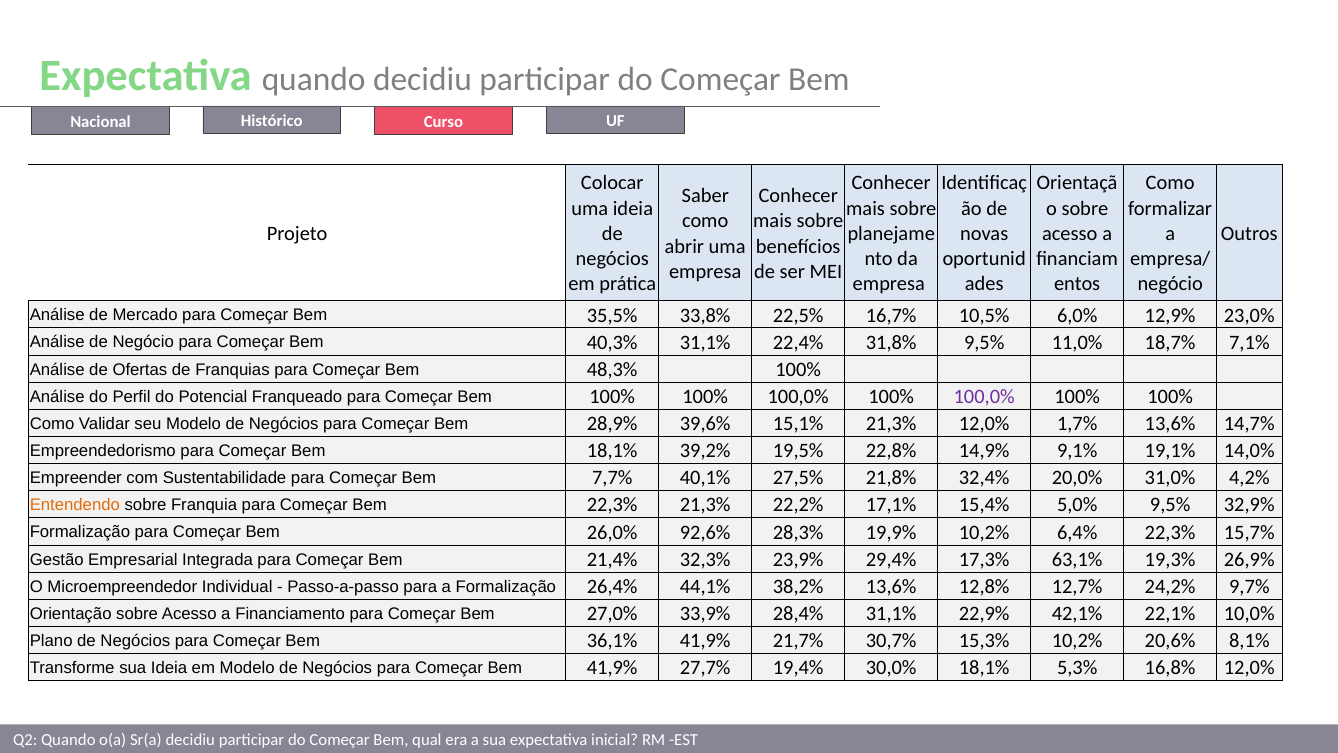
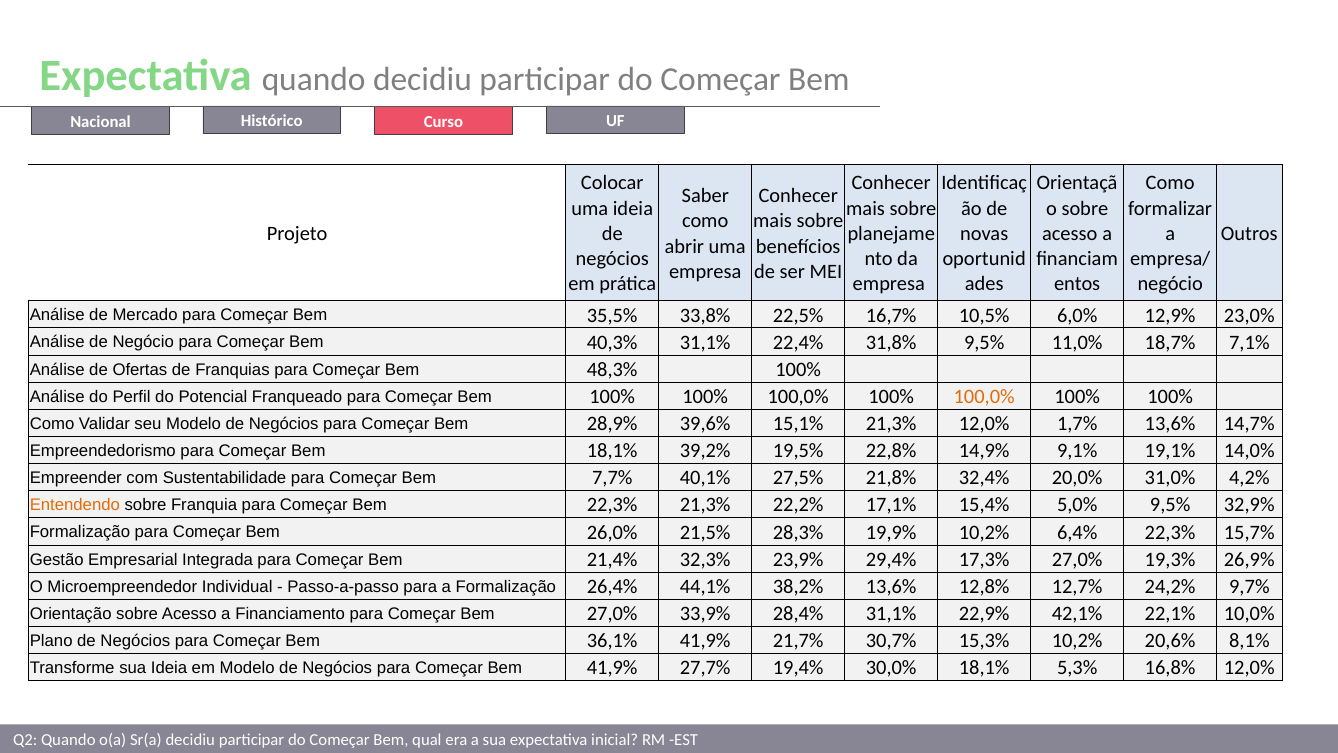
100,0% at (984, 396) colour: purple -> orange
92,6%: 92,6% -> 21,5%
17,3% 63,1%: 63,1% -> 27,0%
